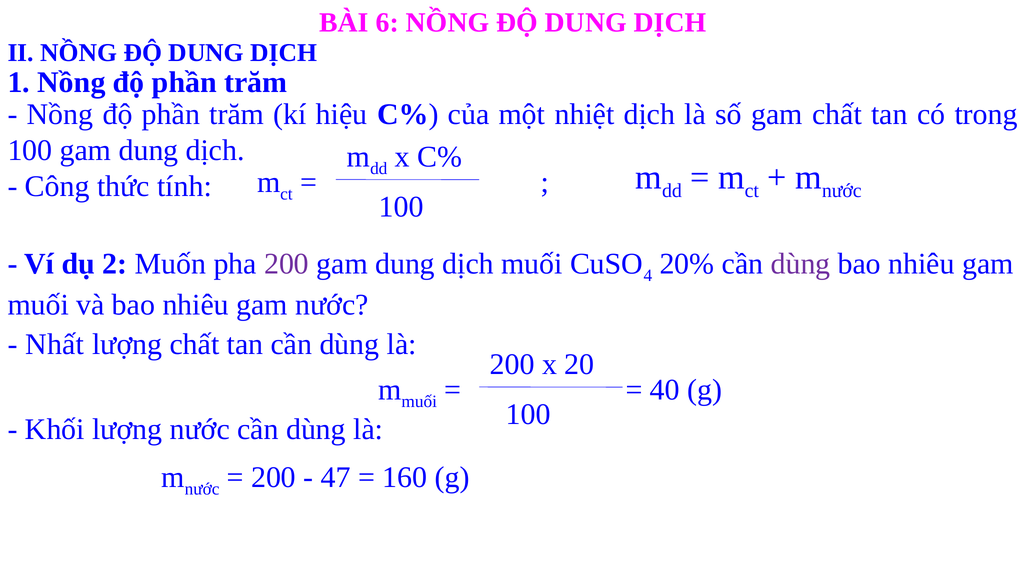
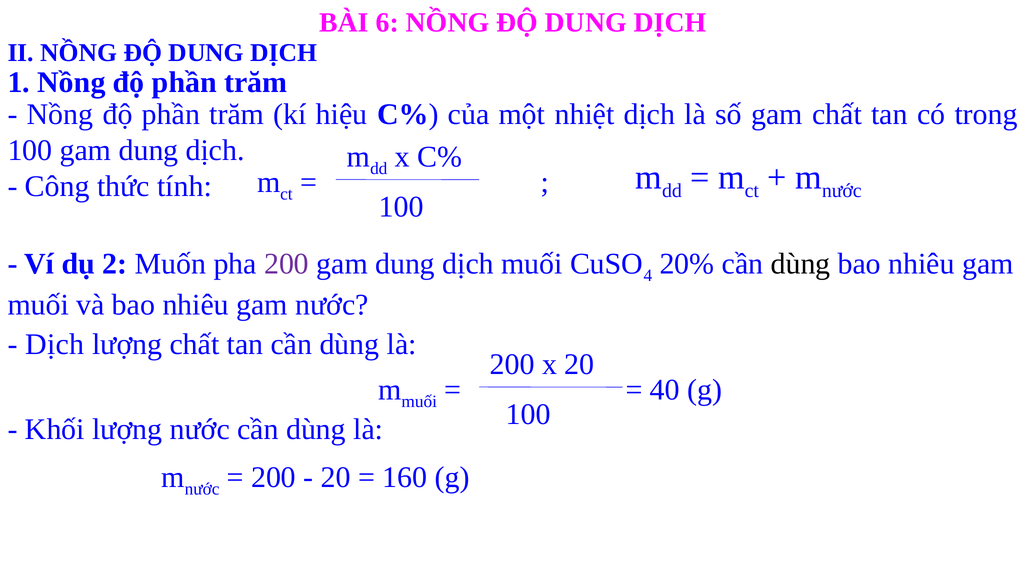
dùng at (801, 264) colour: purple -> black
Nhất at (55, 344): Nhất -> Dịch
47 at (336, 477): 47 -> 20
